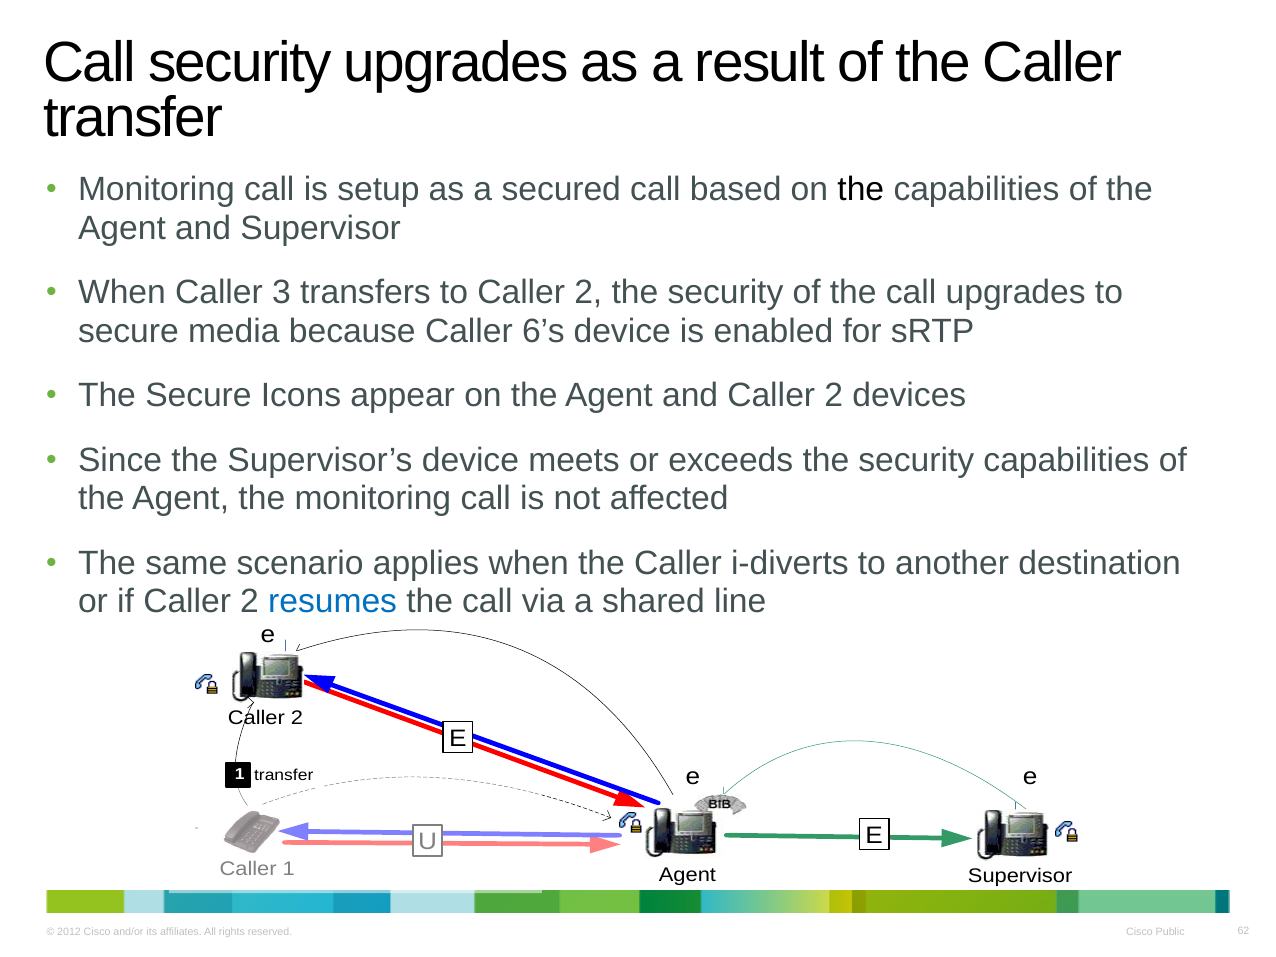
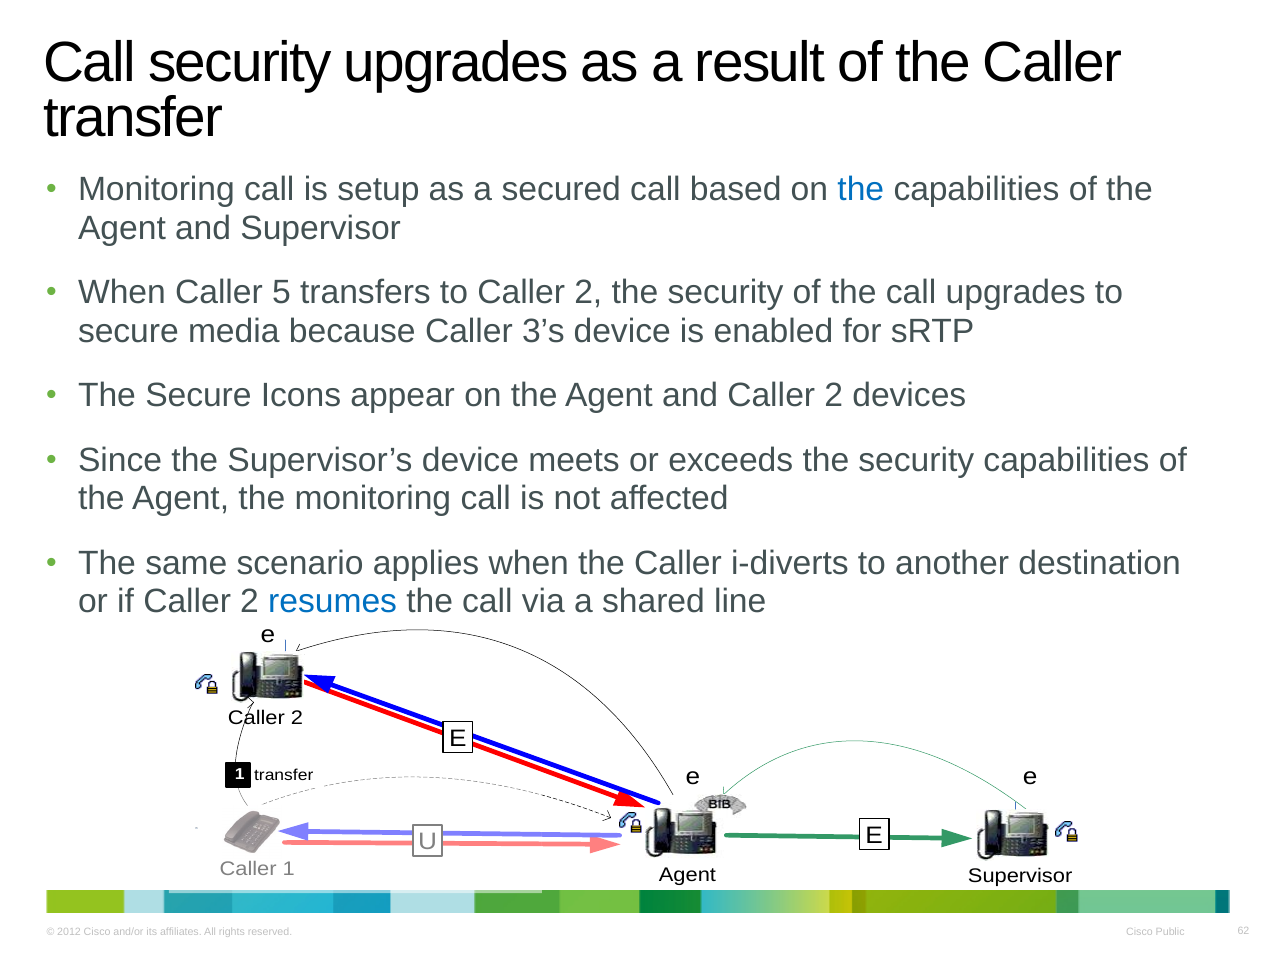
the at (861, 190) colour: black -> blue
3: 3 -> 5
6’s: 6’s -> 3’s
